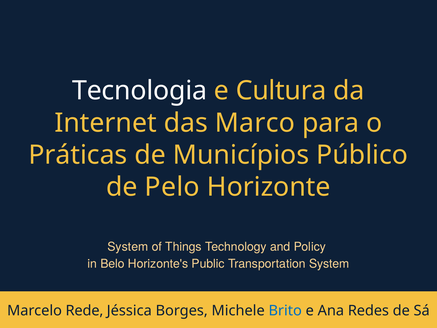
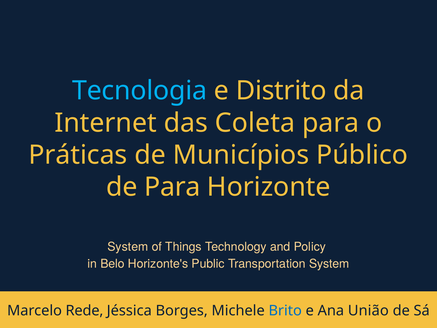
Tecnologia colour: white -> light blue
Cultura: Cultura -> Distrito
Marco: Marco -> Coleta
de Pelo: Pelo -> Para
Redes: Redes -> União
